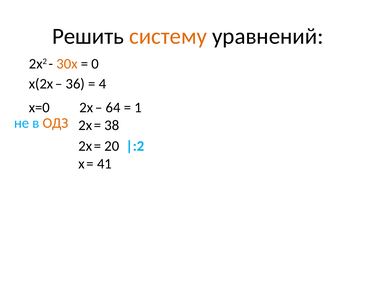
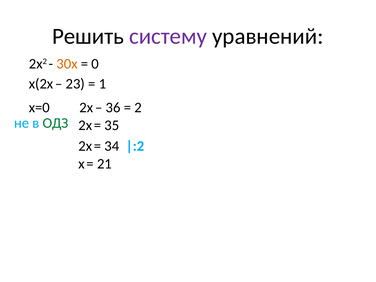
систему colour: orange -> purple
36: 36 -> 23
4: 4 -> 1
64: 64 -> 36
1: 1 -> 2
ОДЗ colour: orange -> green
38: 38 -> 35
20: 20 -> 34
41: 41 -> 21
